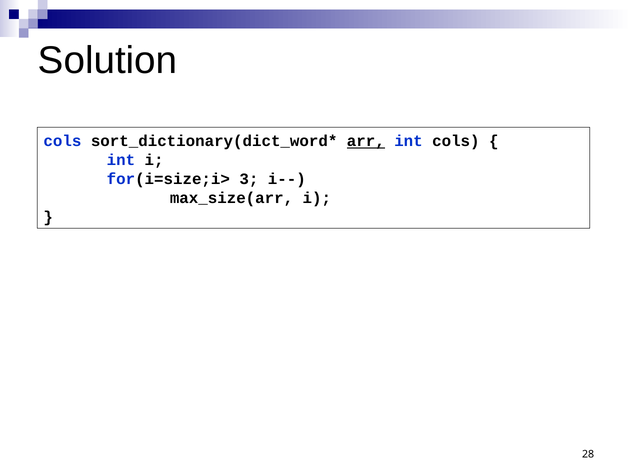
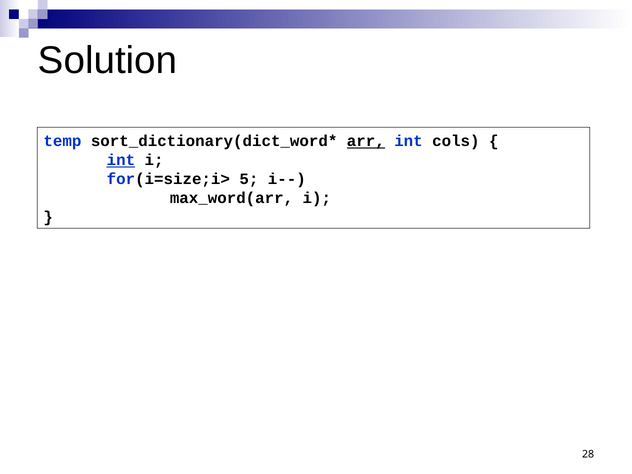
cols at (62, 141): cols -> temp
int at (121, 160) underline: none -> present
3: 3 -> 5
max_size(arr: max_size(arr -> max_word(arr
